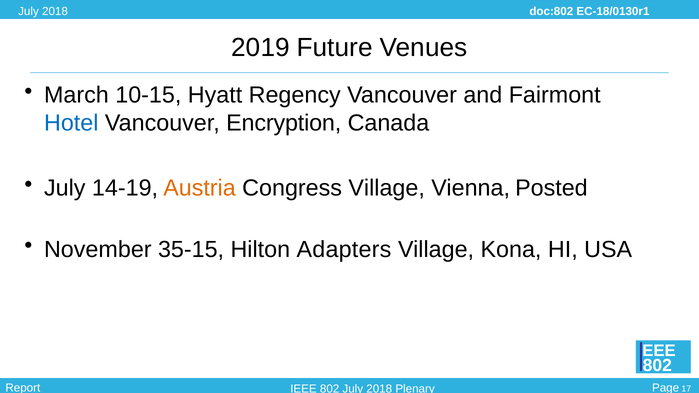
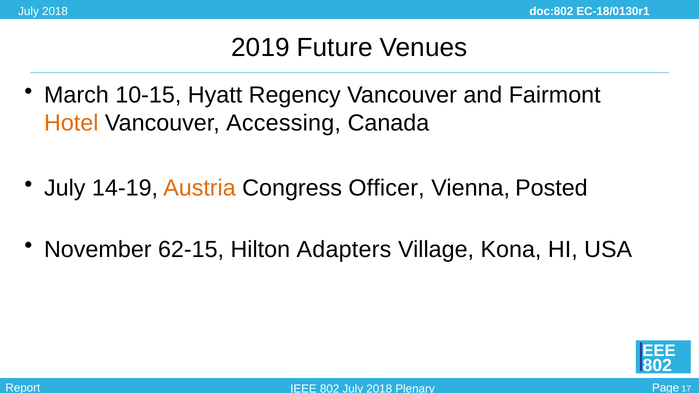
Hotel colour: blue -> orange
Encryption: Encryption -> Accessing
Congress Village: Village -> Officer
35-15: 35-15 -> 62-15
